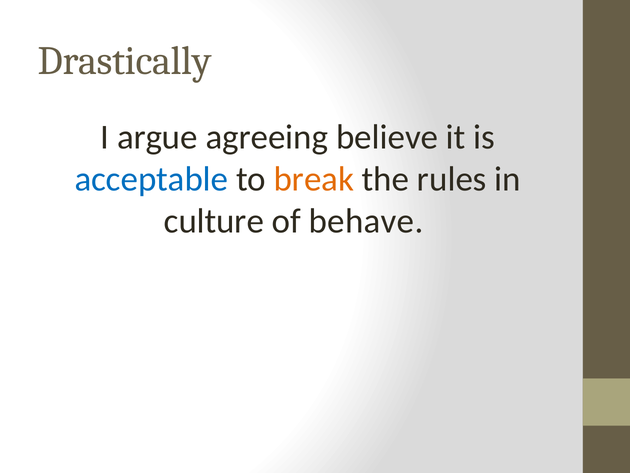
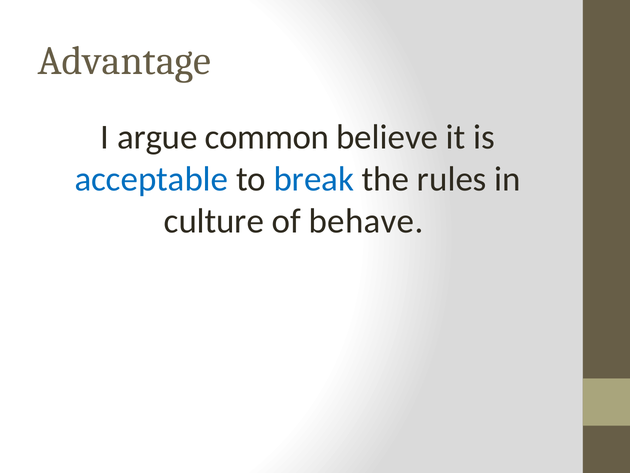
Drastically: Drastically -> Advantage
agreeing: agreeing -> common
break colour: orange -> blue
